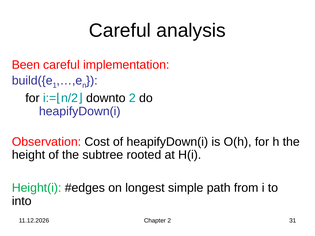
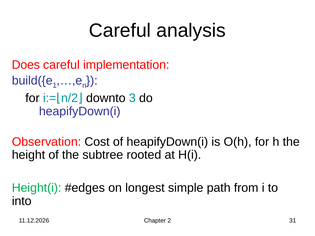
Been: Been -> Does
downto 2: 2 -> 3
